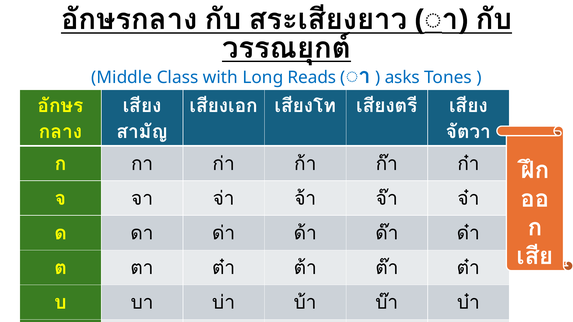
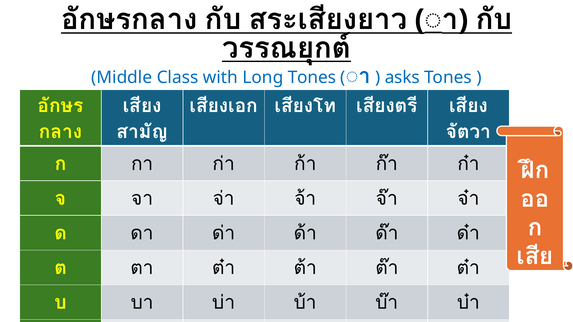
Long Reads: Reads -> Tones
